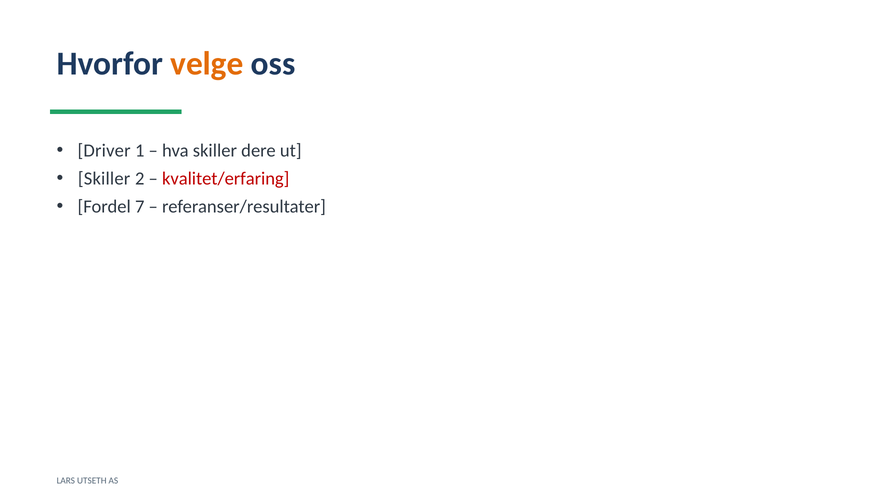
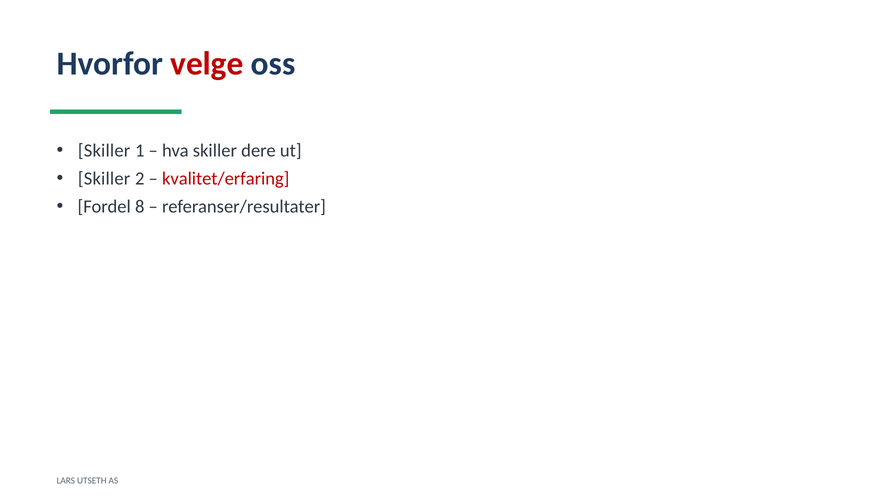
velge colour: orange -> red
Driver at (104, 151): Driver -> Skiller
7: 7 -> 8
